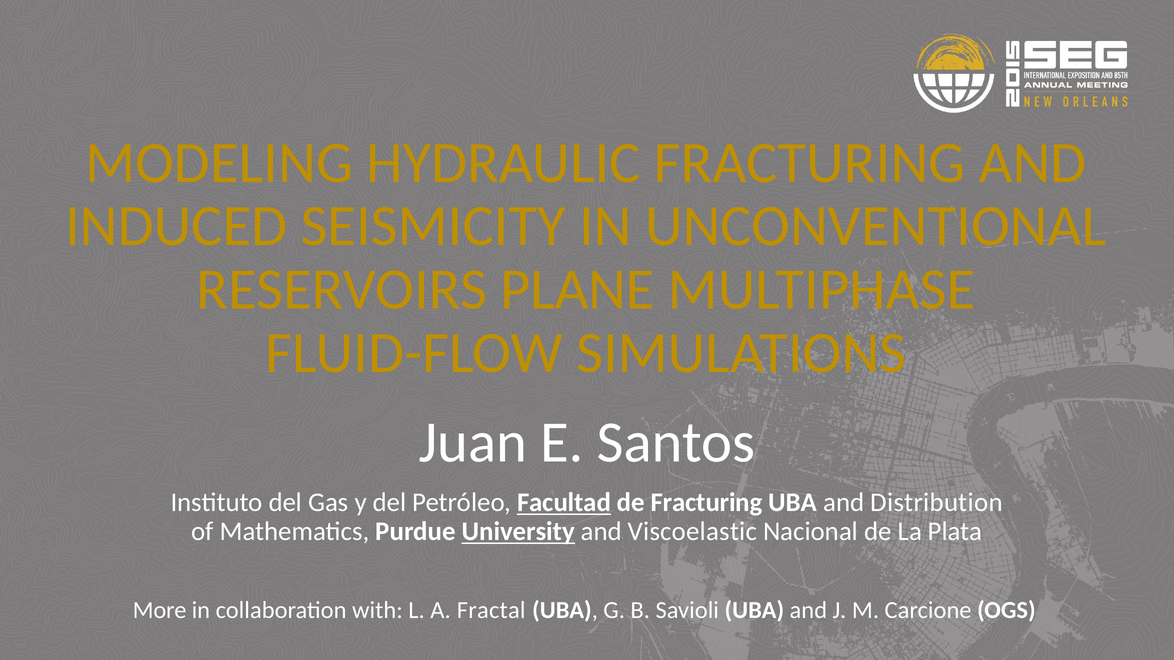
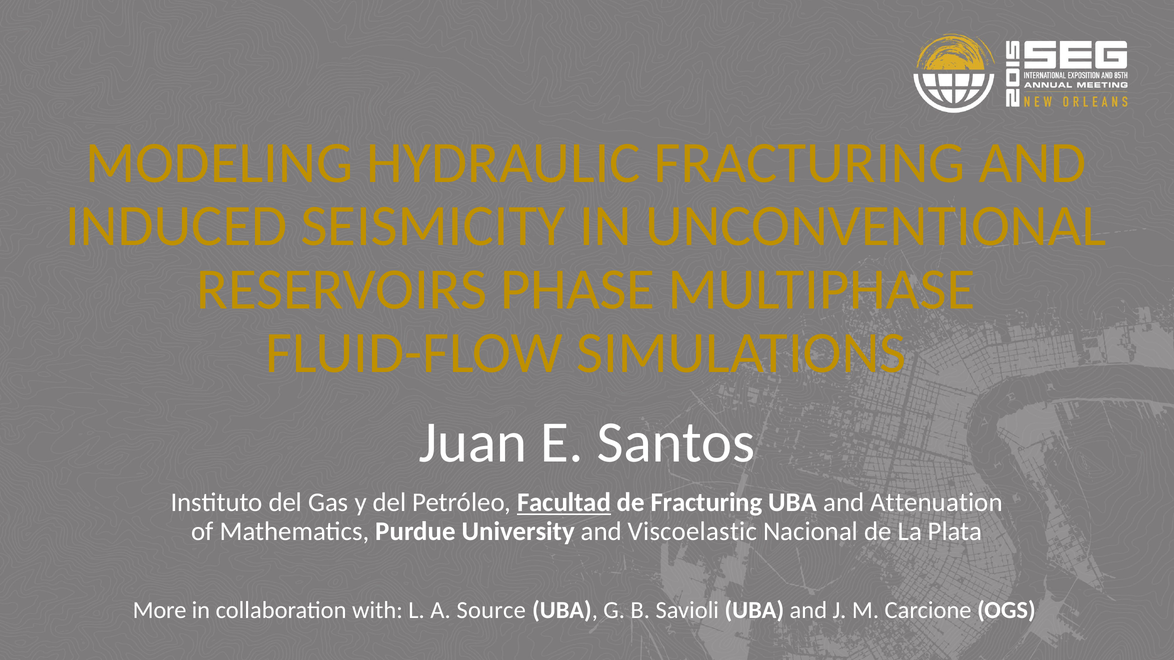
PLANE: PLANE -> PHASE
Distribution: Distribution -> Attenuation
University underline: present -> none
Fractal: Fractal -> Source
